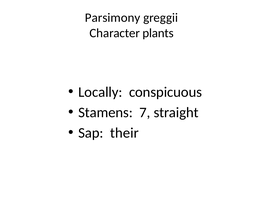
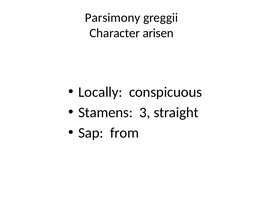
plants: plants -> arisen
7: 7 -> 3
their: their -> from
